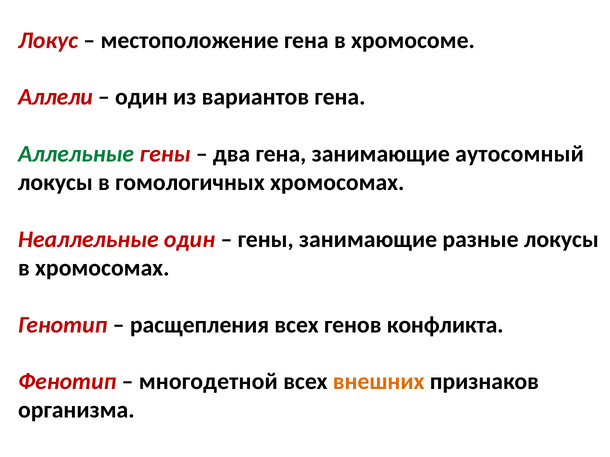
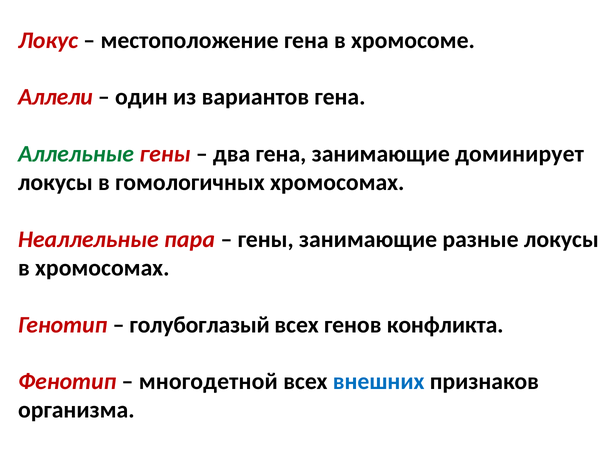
аутосомный: аутосомный -> доминирует
Неаллельные один: один -> пара
расщепления: расщепления -> голубоглазый
внешних colour: orange -> blue
